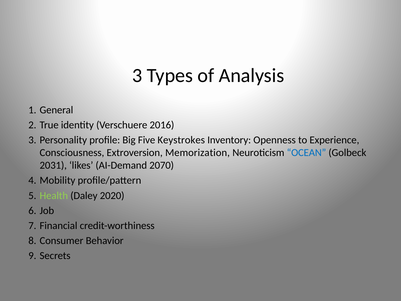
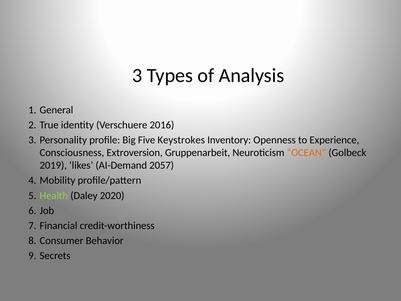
Memorization: Memorization -> Gruppenarbeit
OCEAN colour: blue -> orange
2031: 2031 -> 2019
2070: 2070 -> 2057
